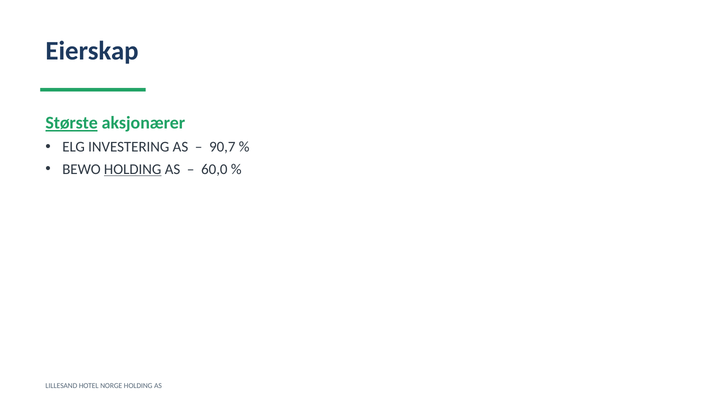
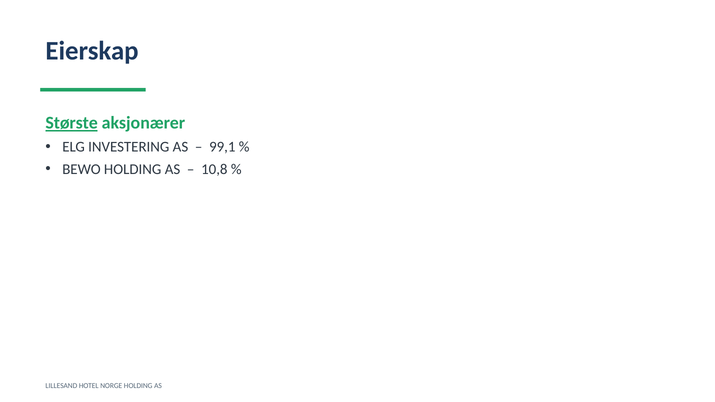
90,7: 90,7 -> 99,1
HOLDING at (133, 169) underline: present -> none
60,0: 60,0 -> 10,8
